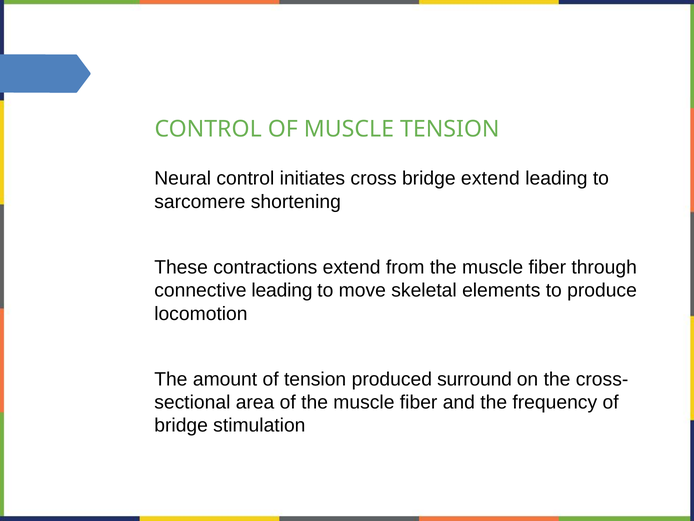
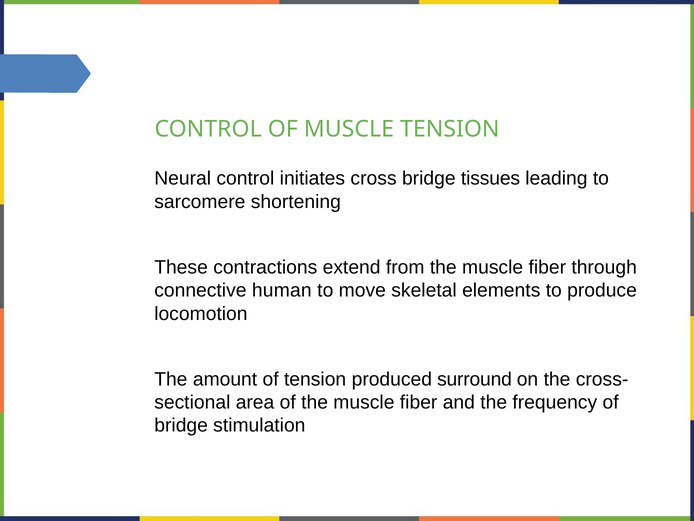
bridge extend: extend -> tissues
connective leading: leading -> human
